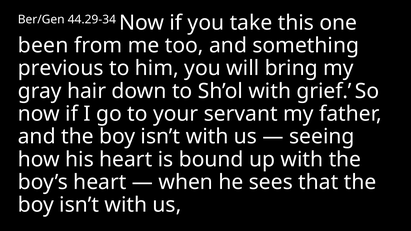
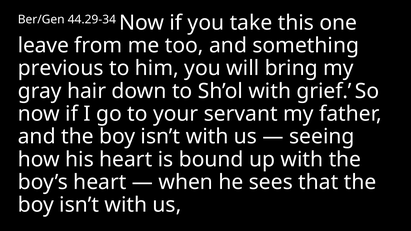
been: been -> leave
